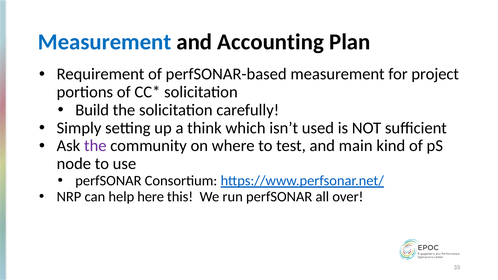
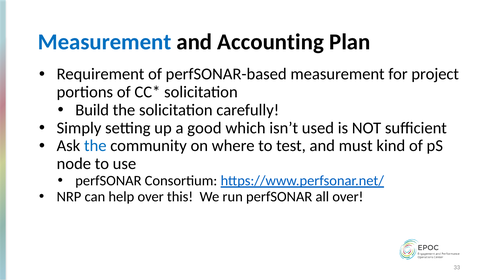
think: think -> good
the at (95, 146) colour: purple -> blue
main: main -> must
help here: here -> over
